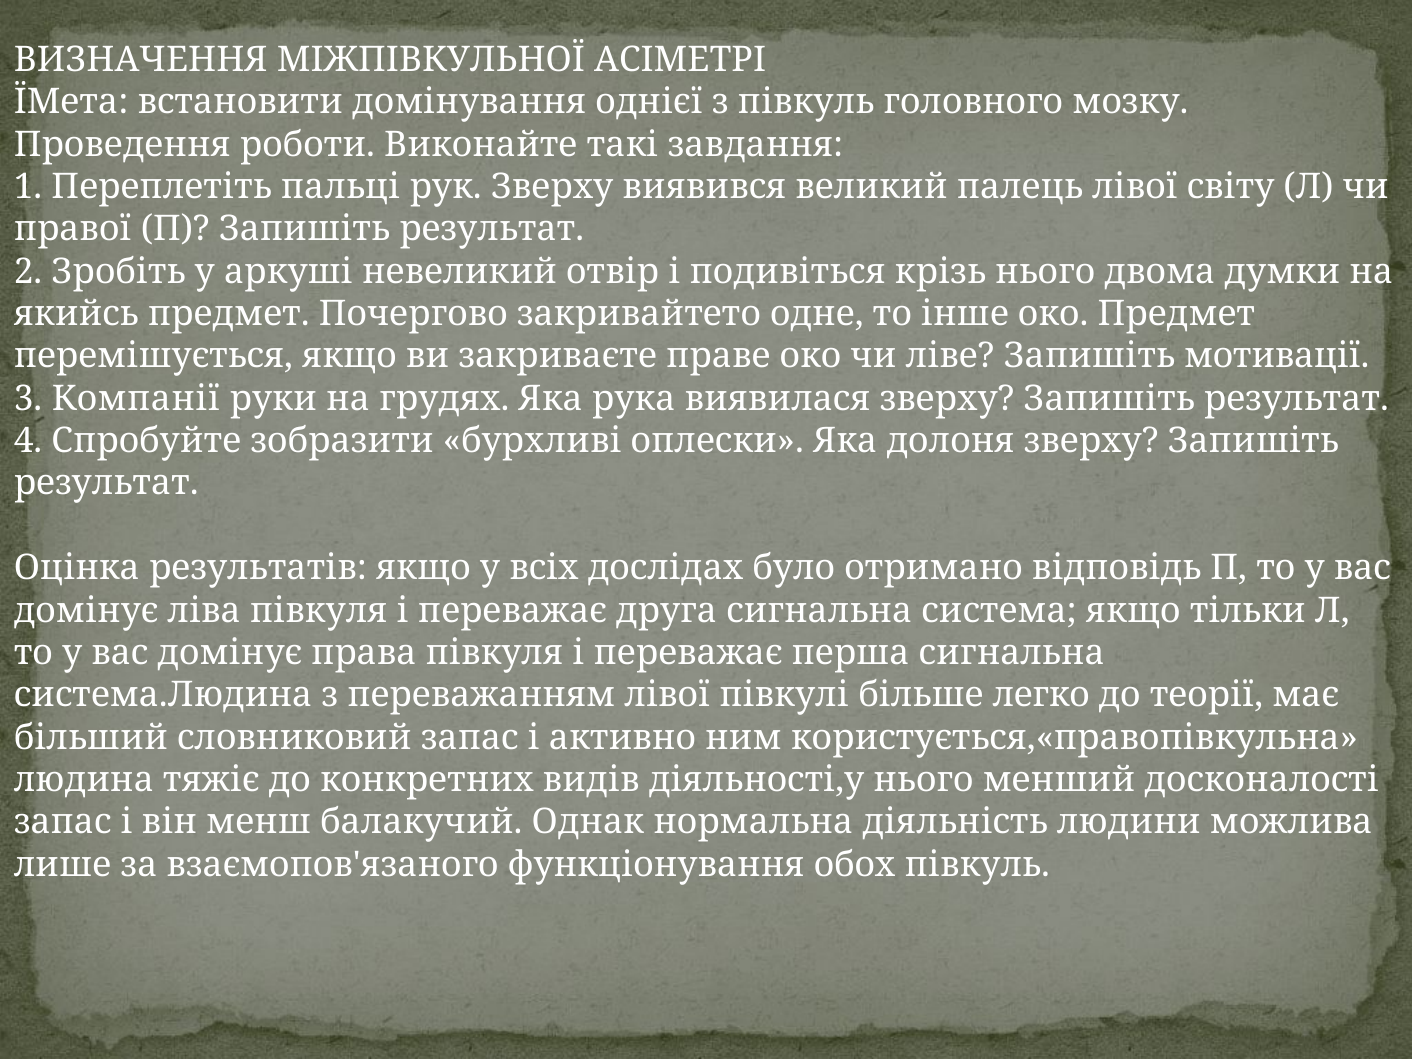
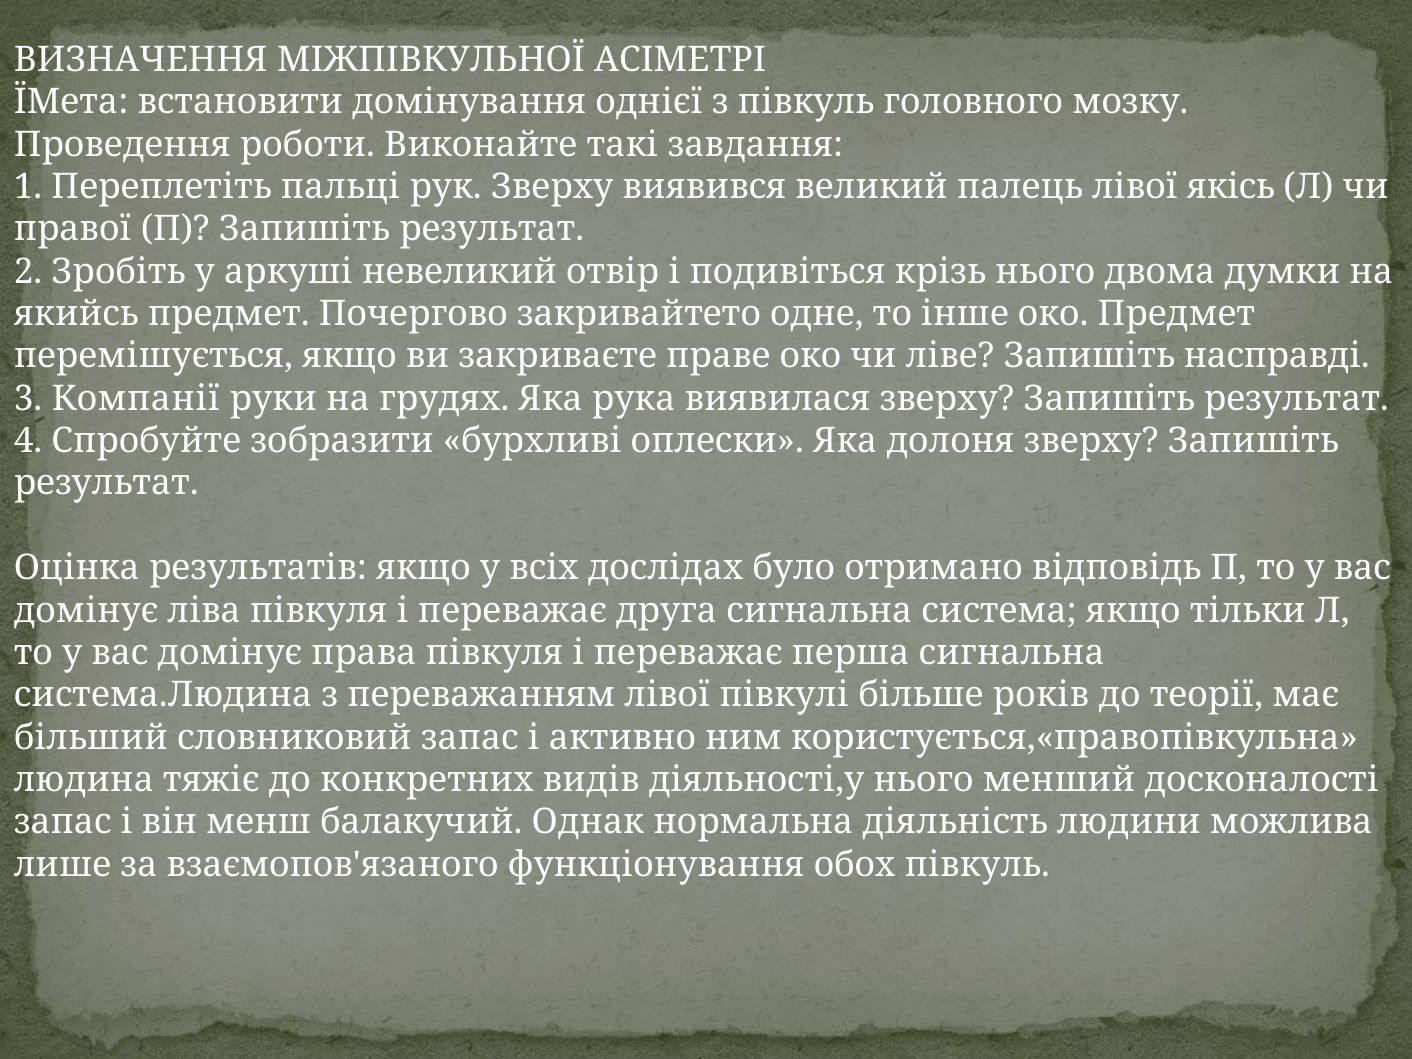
світу: світу -> якісь
мотивації: мотивації -> насправді
легко: легко -> років
